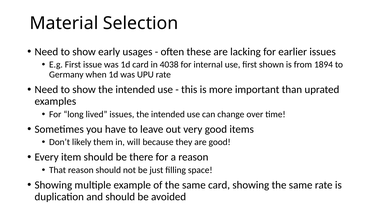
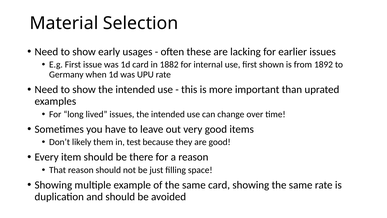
4038: 4038 -> 1882
1894: 1894 -> 1892
will: will -> test
